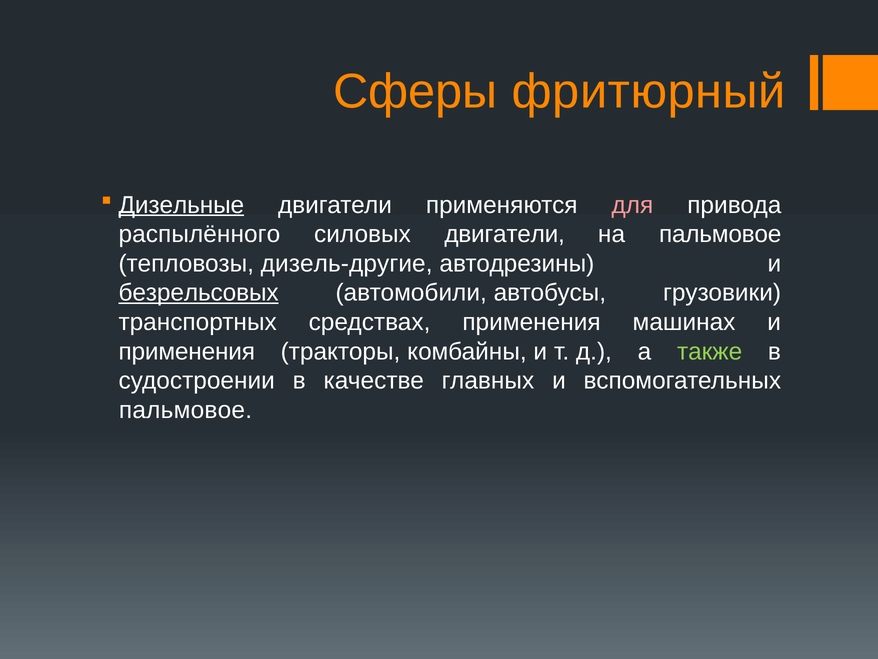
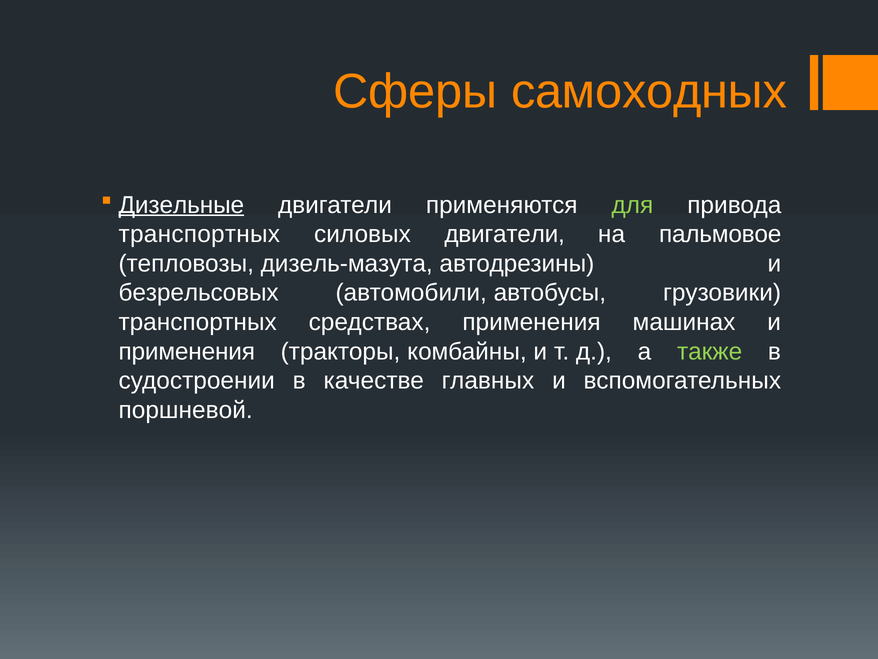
фритюрный: фритюрный -> самоходных
для colour: pink -> light green
распылённого at (199, 234): распылённого -> транспортных
дизель-другие: дизель-другие -> дизель-мазута
безрельсовых underline: present -> none
пальмовое at (186, 410): пальмовое -> поршневой
